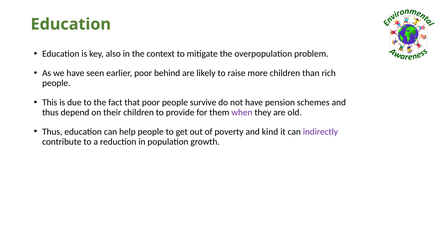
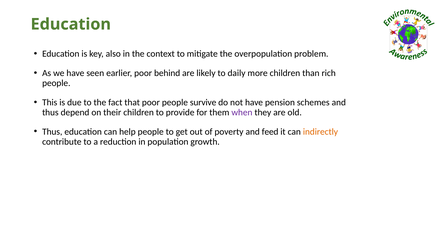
raise: raise -> daily
kind: kind -> feed
indirectly colour: purple -> orange
